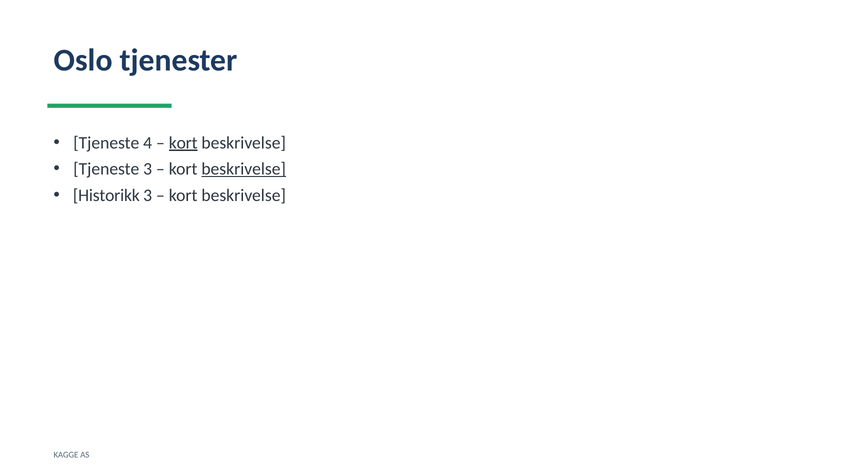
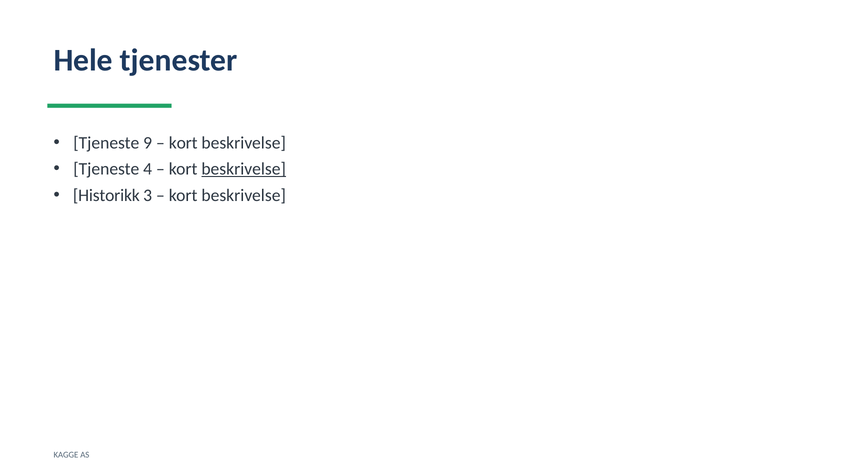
Oslo: Oslo -> Hele
4: 4 -> 9
kort at (183, 143) underline: present -> none
Tjeneste 3: 3 -> 4
